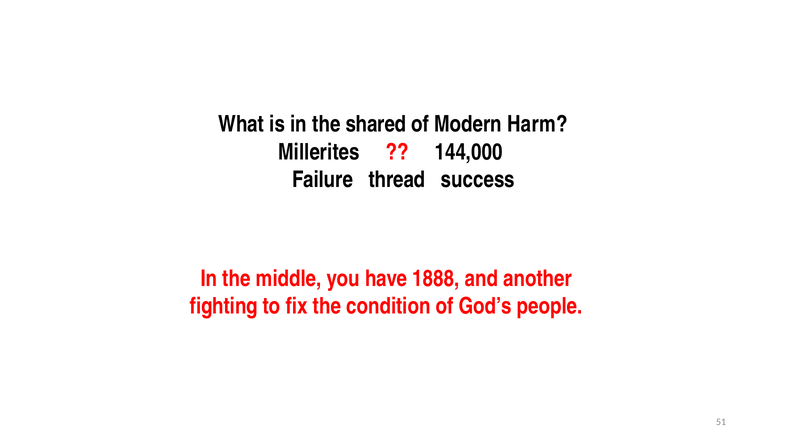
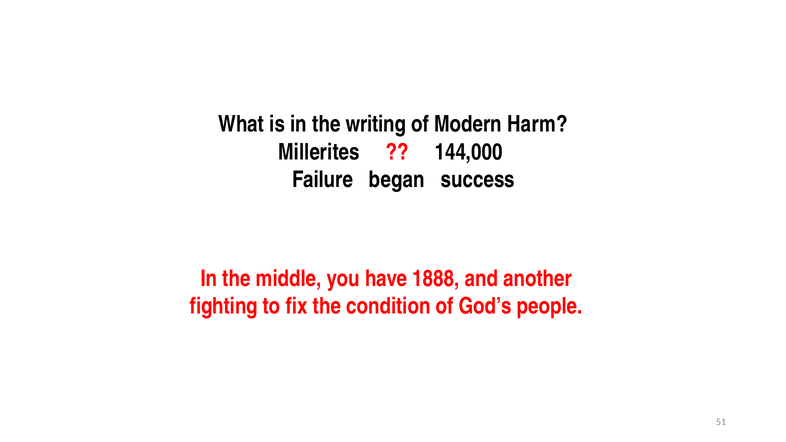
shared: shared -> writing
thread: thread -> began
